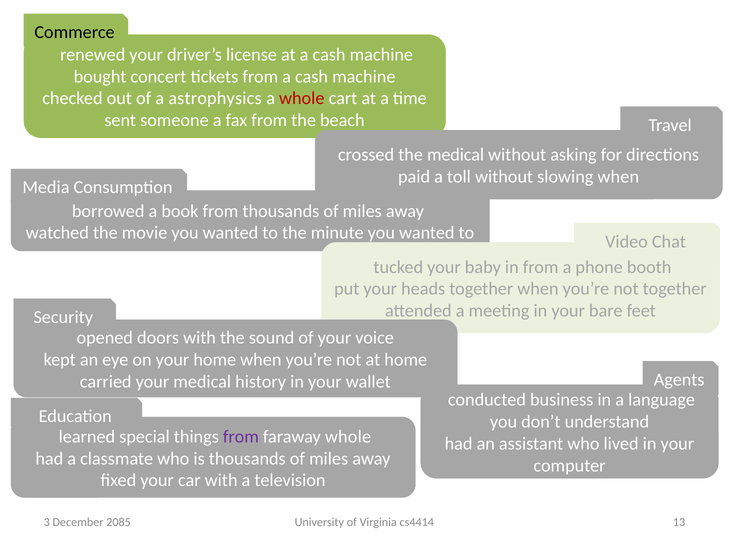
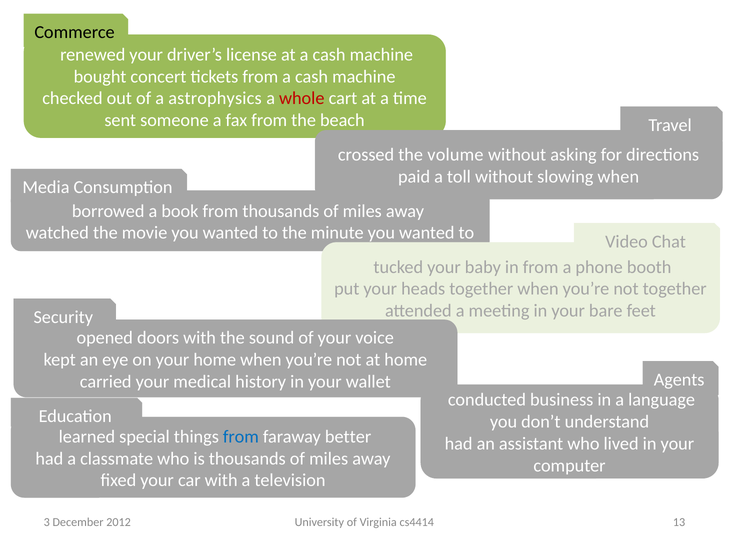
the medical: medical -> volume
from at (241, 436) colour: purple -> blue
faraway whole: whole -> better
2085: 2085 -> 2012
